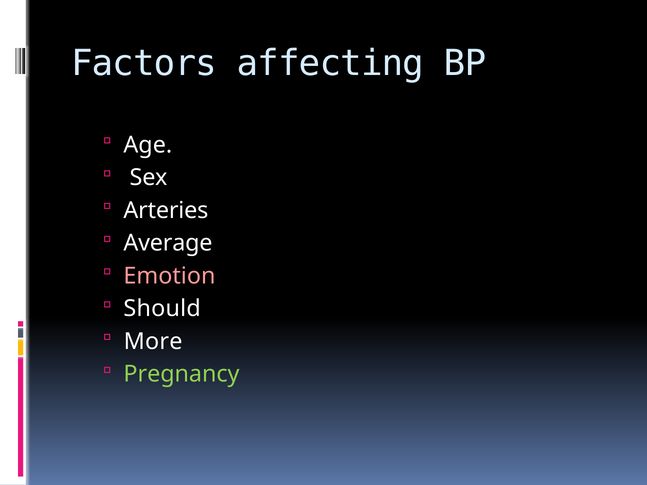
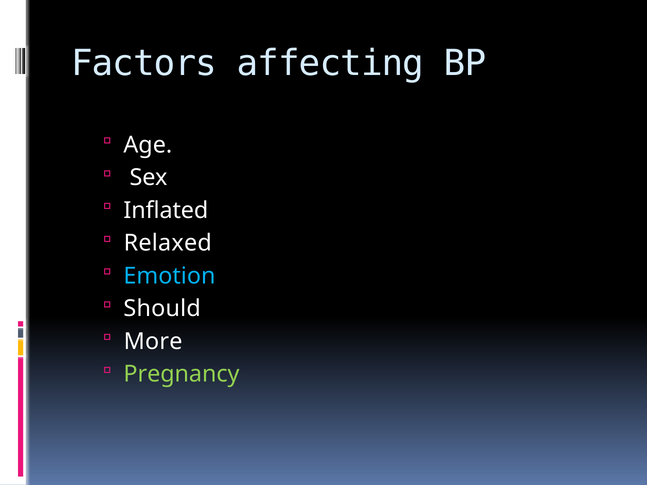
Arteries: Arteries -> Inflated
Average: Average -> Relaxed
Emotion colour: pink -> light blue
